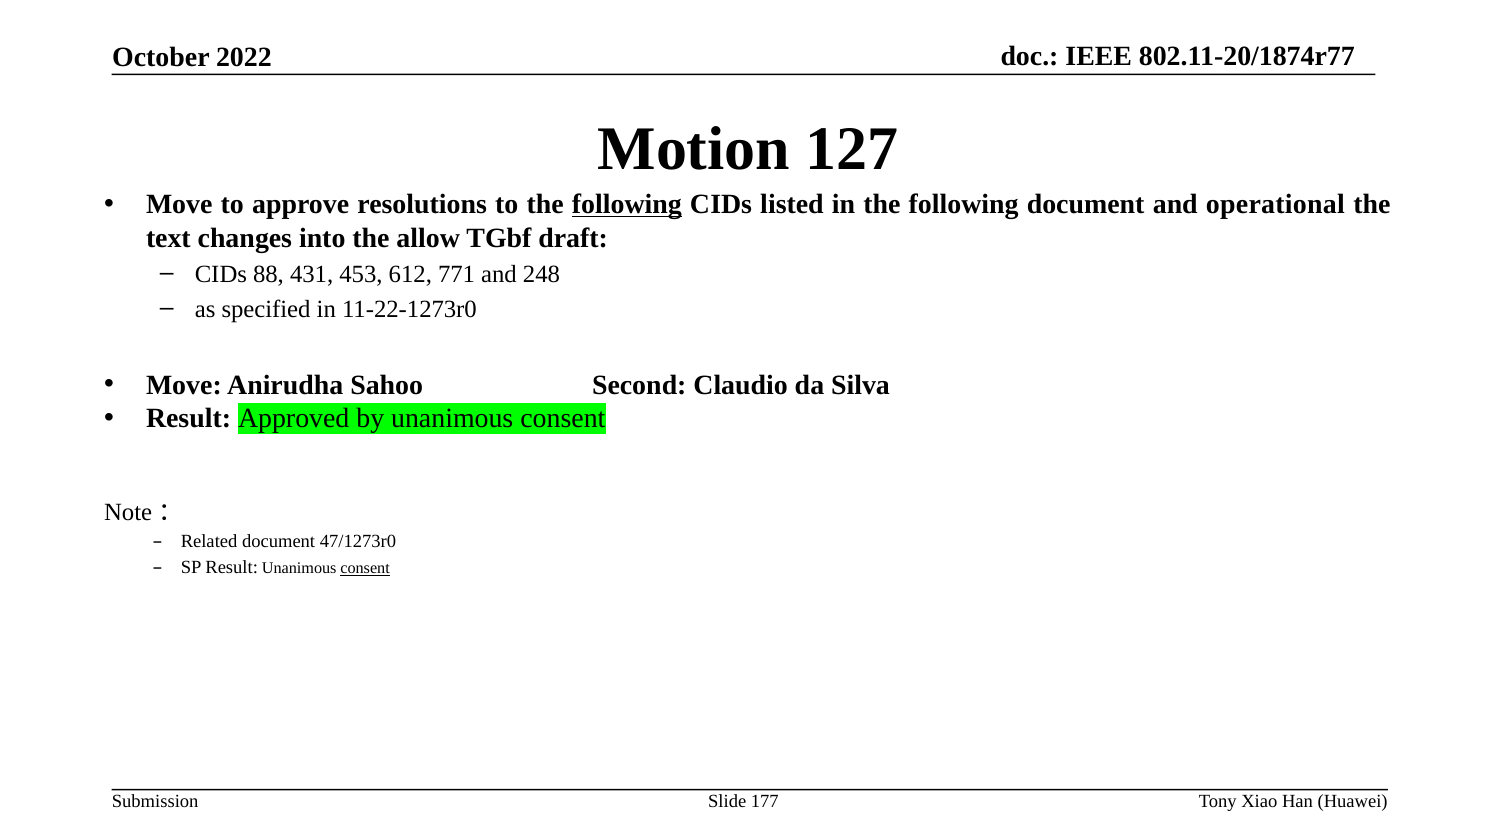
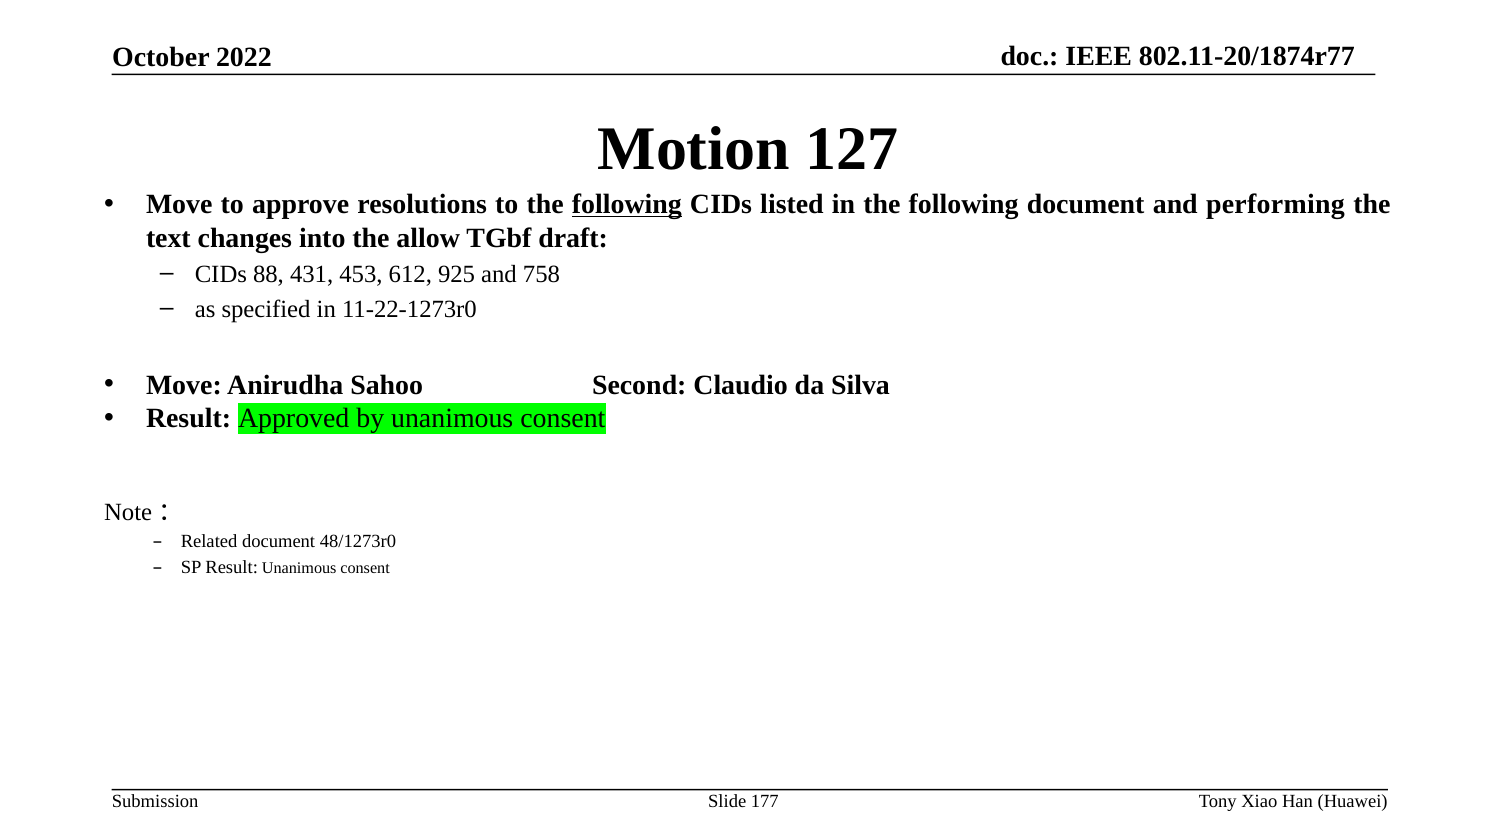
operational: operational -> performing
771: 771 -> 925
248: 248 -> 758
47/1273r0: 47/1273r0 -> 48/1273r0
consent at (365, 569) underline: present -> none
